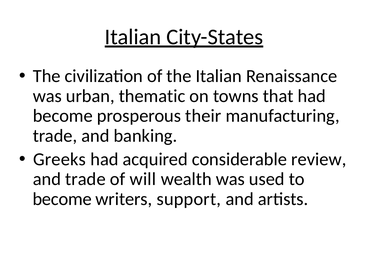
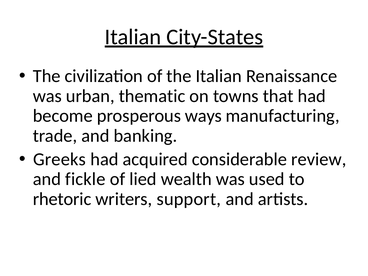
their: their -> ways
and trade: trade -> fickle
will: will -> lied
become at (62, 199): become -> rhetoric
